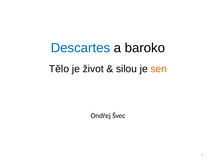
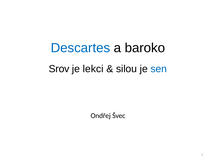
Tělo: Tělo -> Srov
život: život -> lekci
sen colour: orange -> blue
